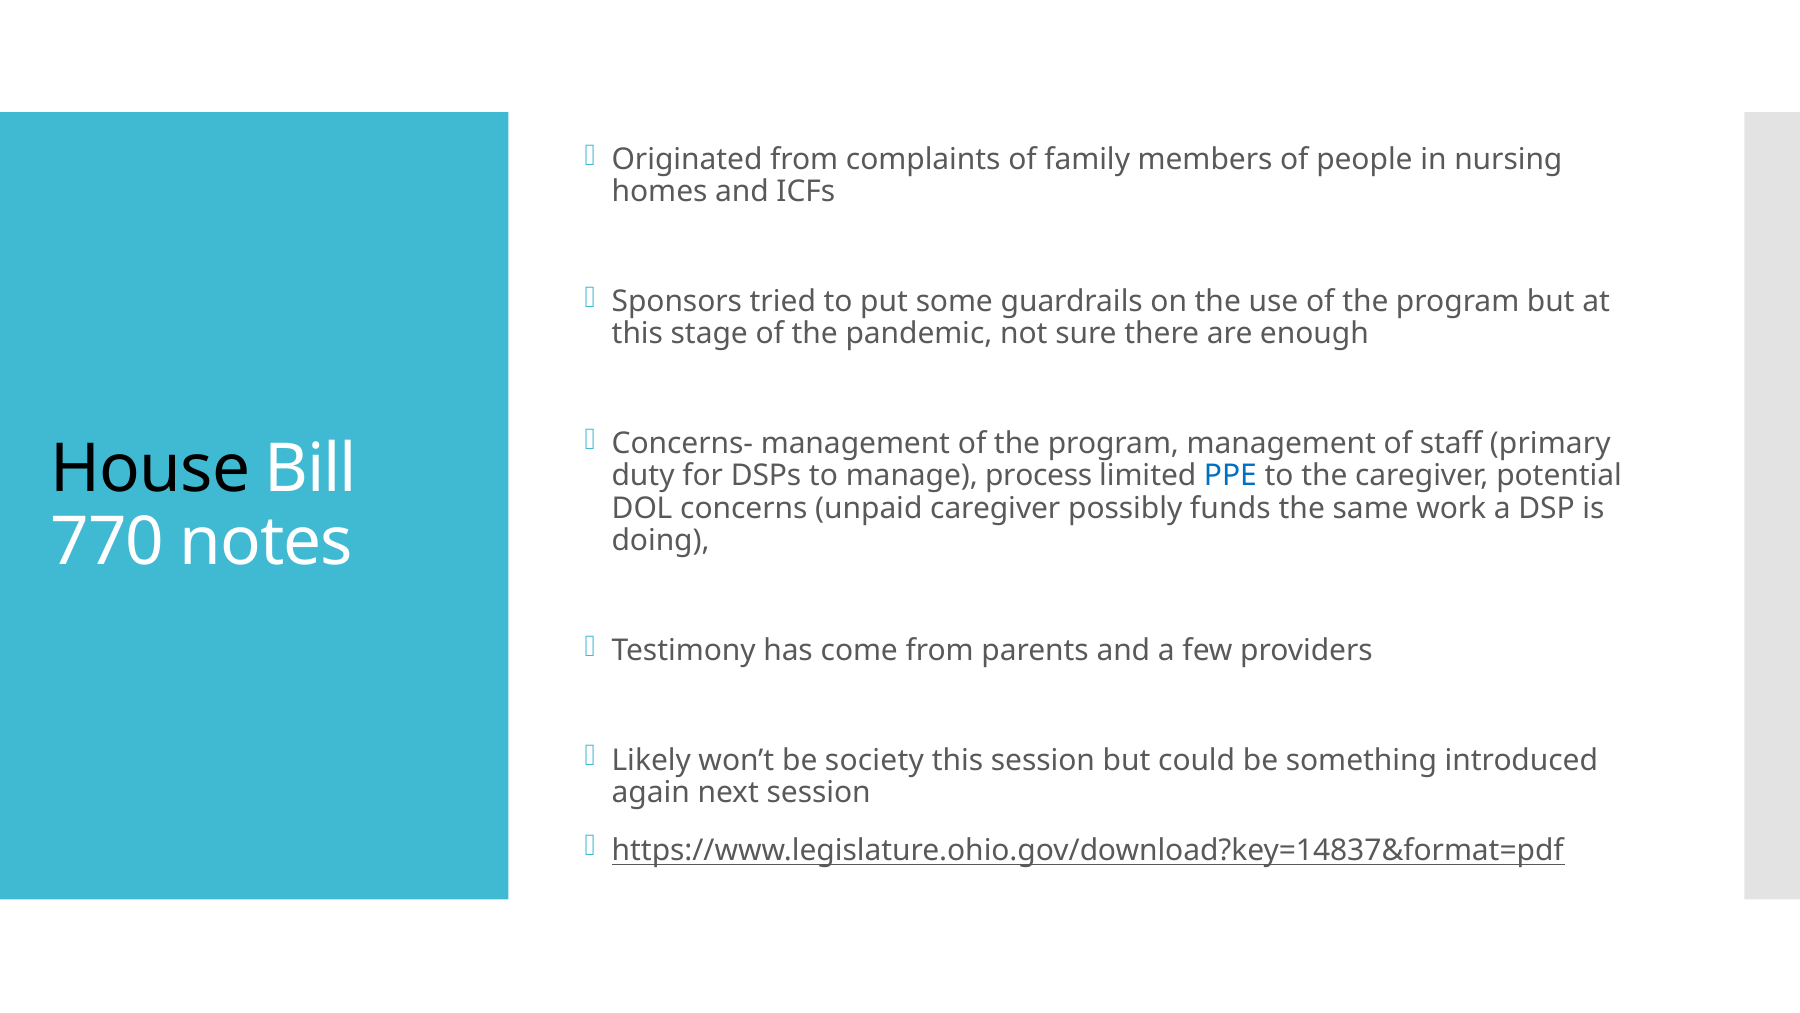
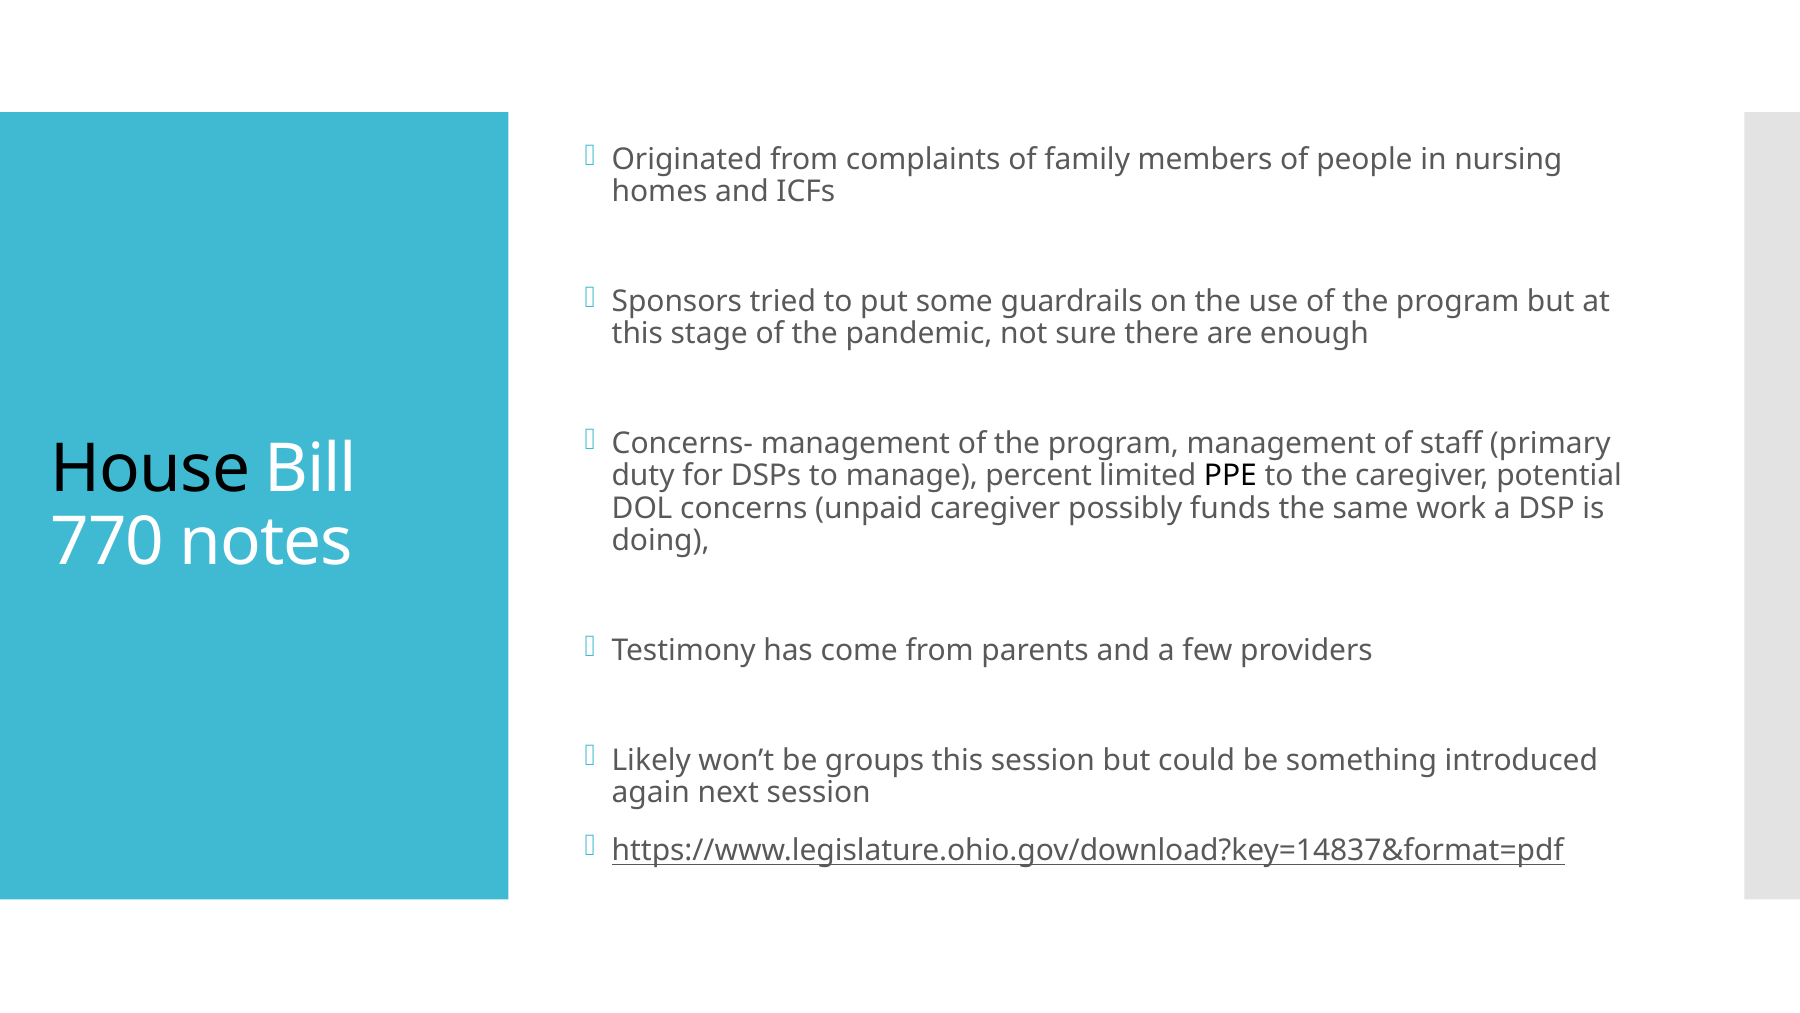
process: process -> percent
PPE colour: blue -> black
society: society -> groups
